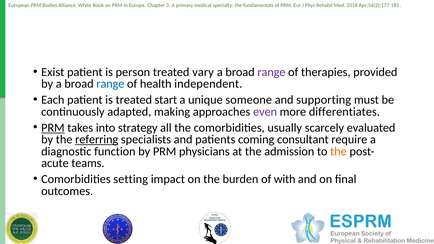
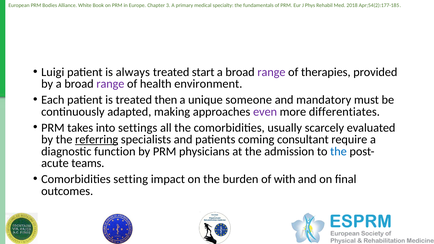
Exist: Exist -> Luigi
person: person -> always
vary: vary -> start
range at (110, 84) colour: blue -> purple
independent: independent -> environment
start: start -> then
supporting: supporting -> mandatory
PRM at (53, 128) underline: present -> none
strategy: strategy -> settings
the at (338, 151) colour: orange -> blue
